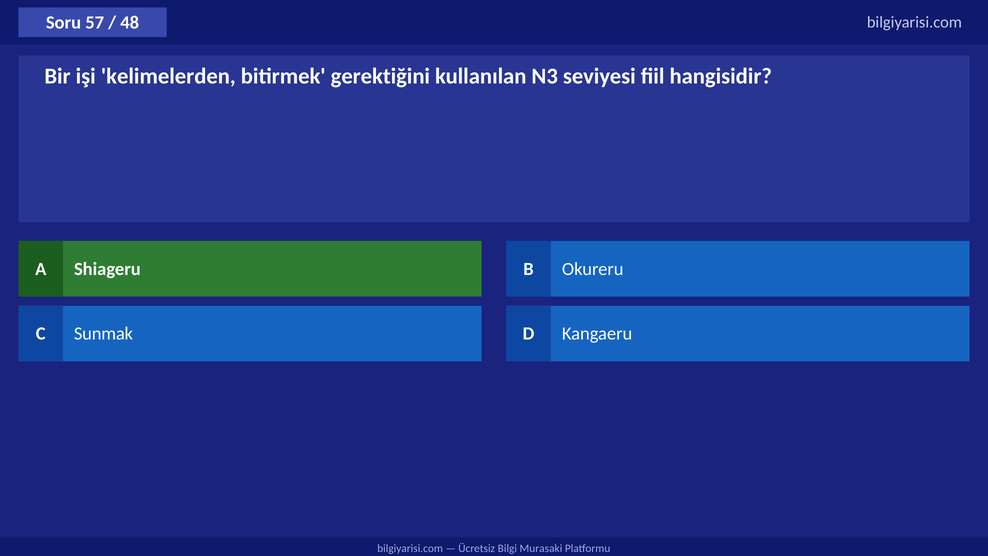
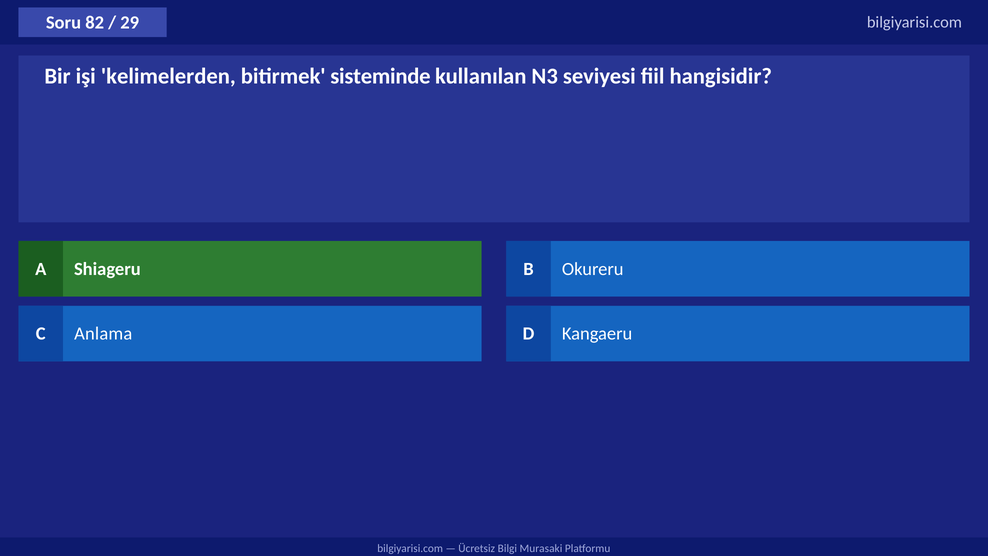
57: 57 -> 82
48: 48 -> 29
gerektiğini: gerektiğini -> sisteminde
Sunmak: Sunmak -> Anlama
